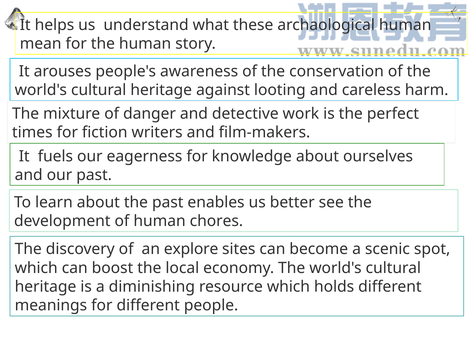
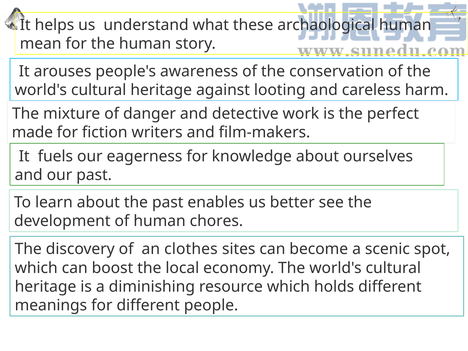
times: times -> made
explore: explore -> clothes
